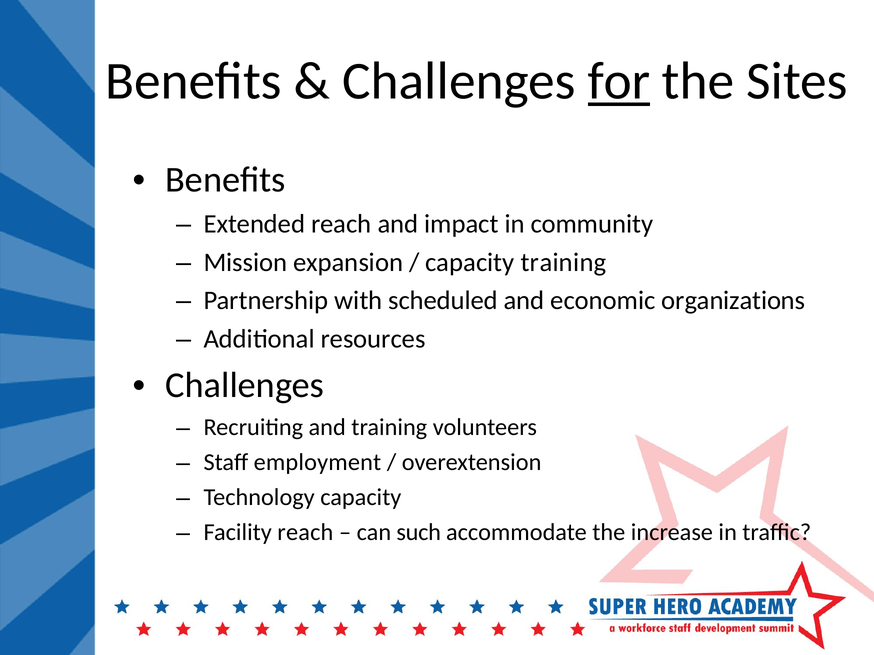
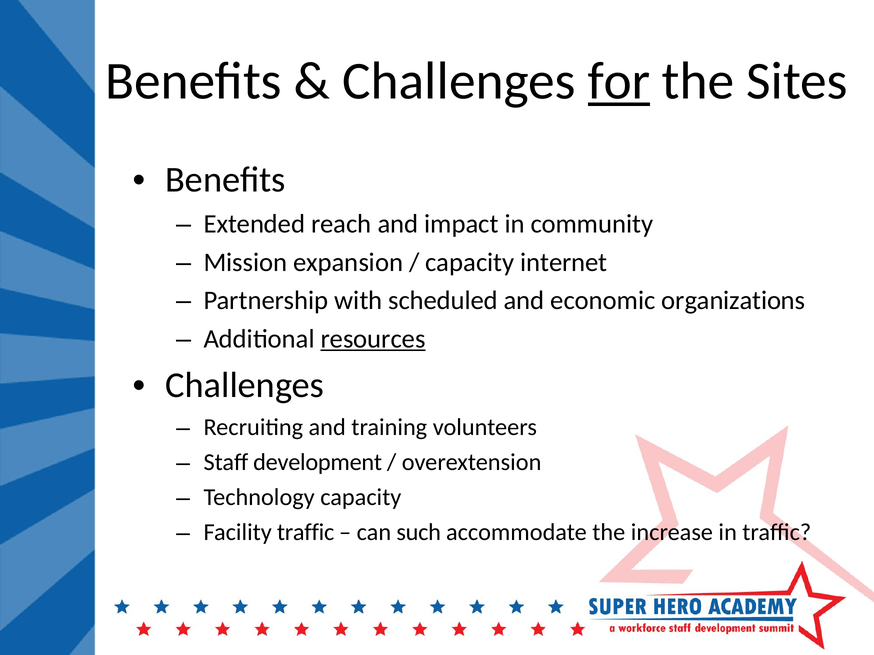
capacity training: training -> internet
resources underline: none -> present
employment: employment -> development
Facility reach: reach -> traffic
